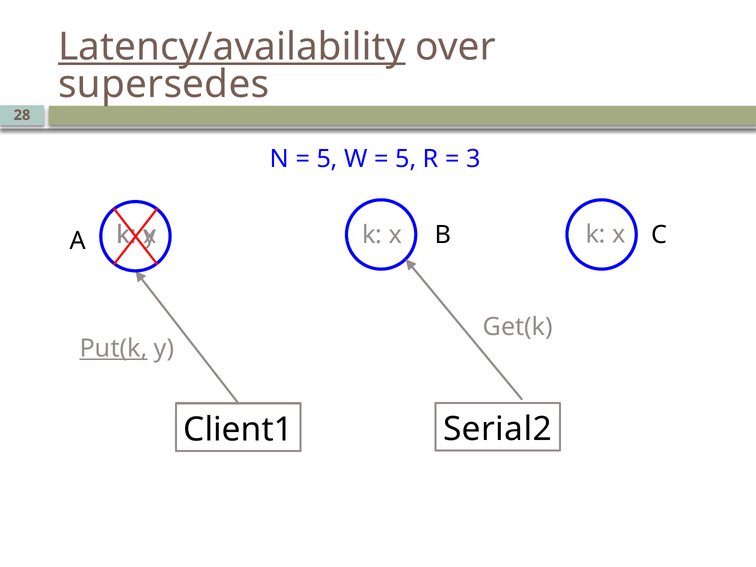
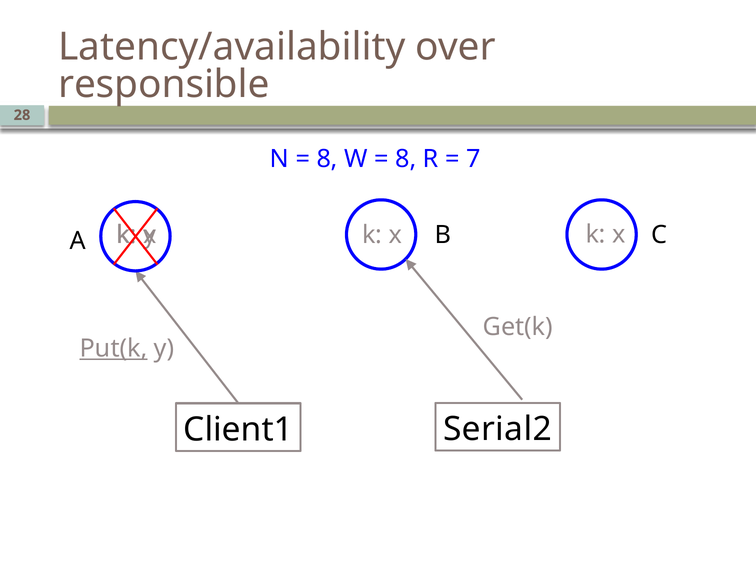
Latency/availability underline: present -> none
supersedes: supersedes -> responsible
5 at (327, 159): 5 -> 8
5 at (406, 159): 5 -> 8
3: 3 -> 7
